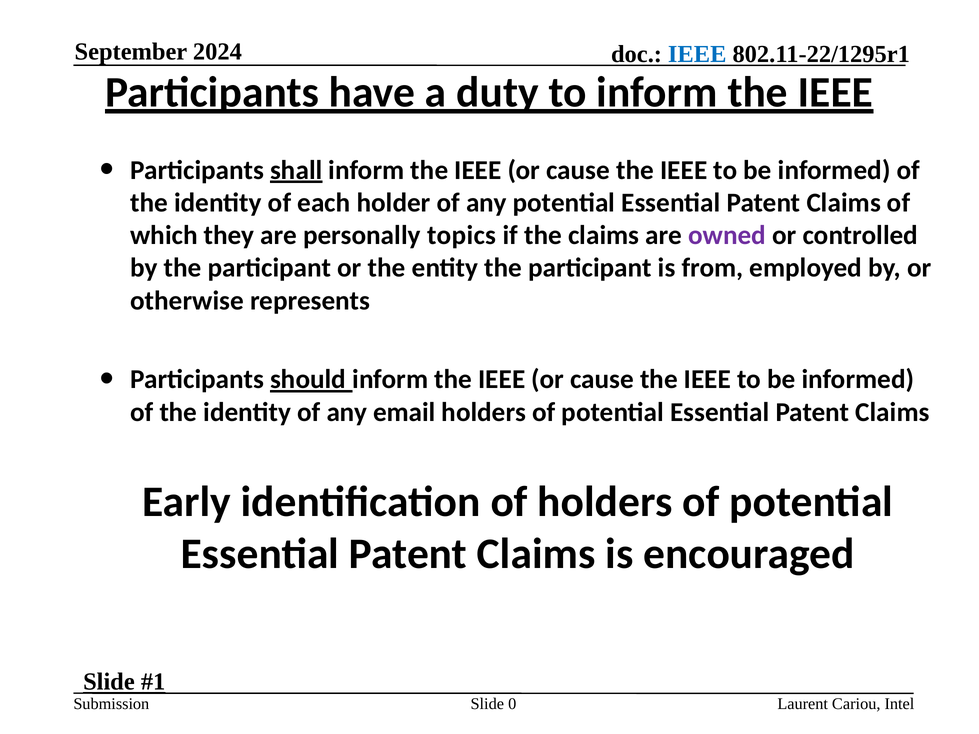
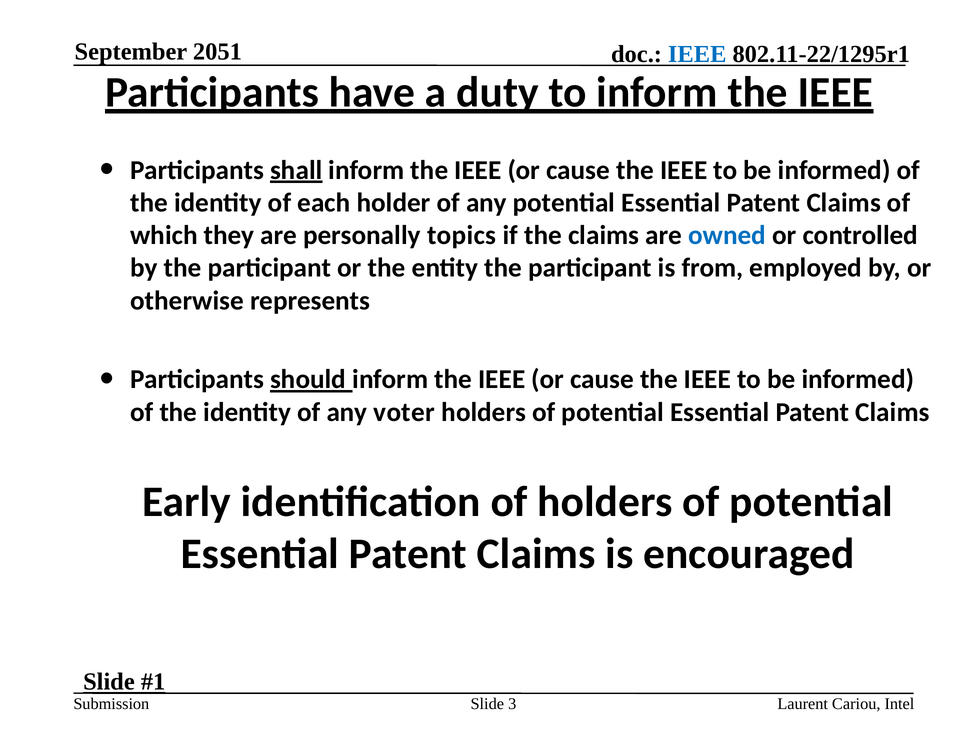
2024: 2024 -> 2051
owned colour: purple -> blue
email: email -> voter
0: 0 -> 3
